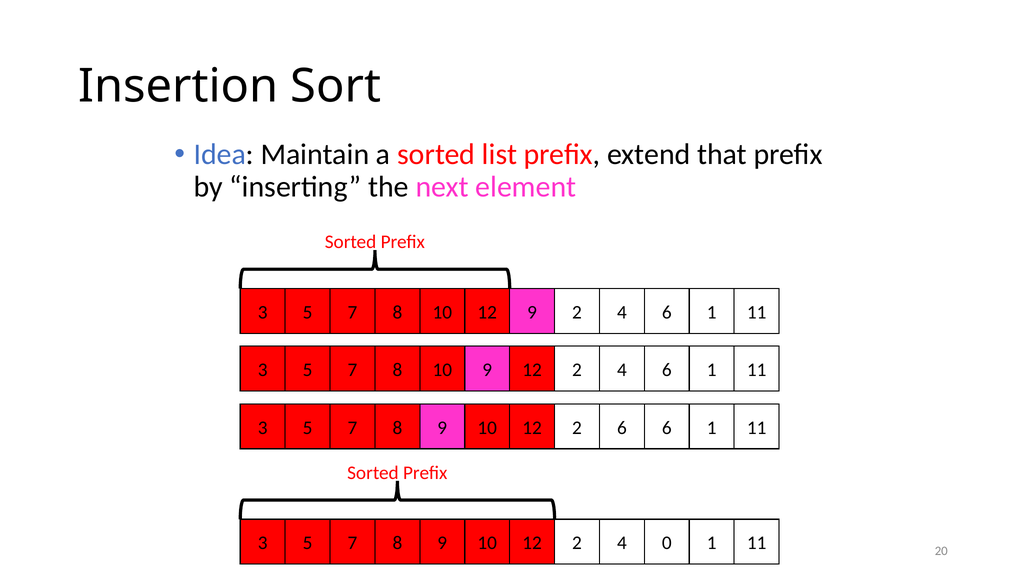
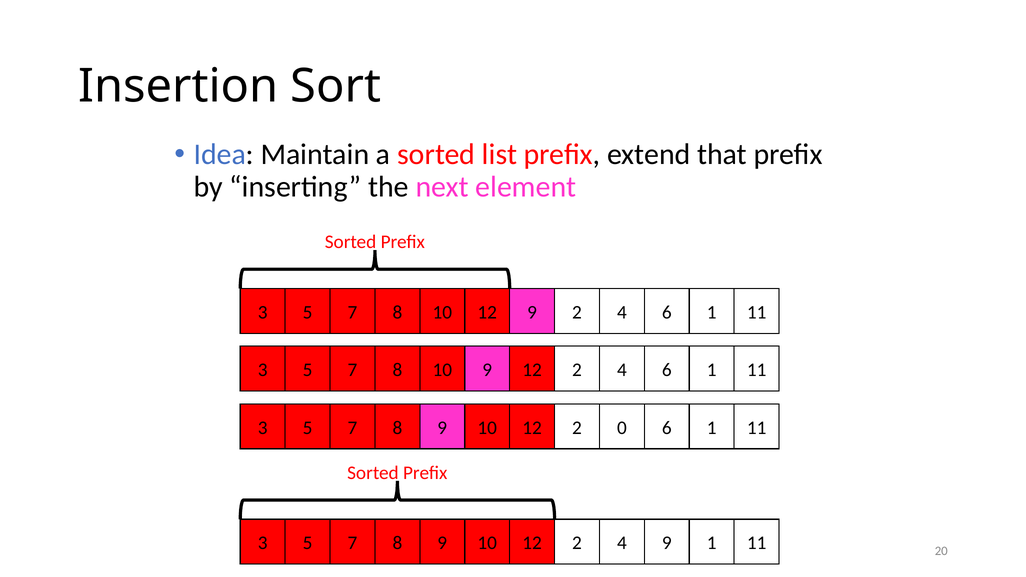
2 6: 6 -> 0
4 0: 0 -> 9
